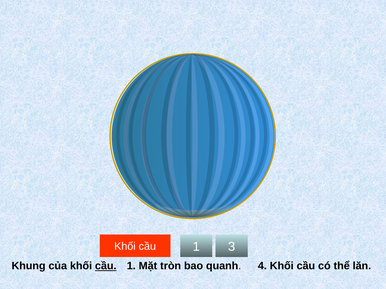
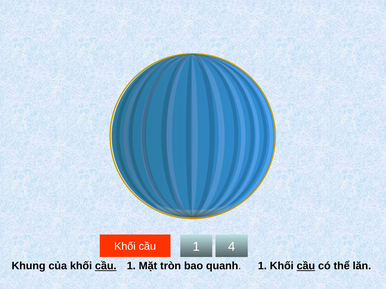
3: 3 -> 4
quanh 4: 4 -> 1
cầu at (306, 266) underline: none -> present
